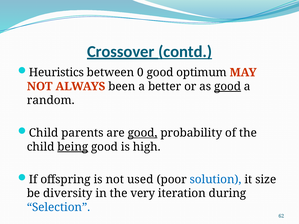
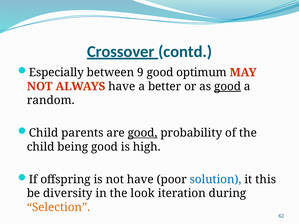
contd underline: present -> none
Heuristics: Heuristics -> Especially
0: 0 -> 9
ALWAYS been: been -> have
being underline: present -> none
not used: used -> have
size: size -> this
very: very -> look
Selection colour: blue -> orange
